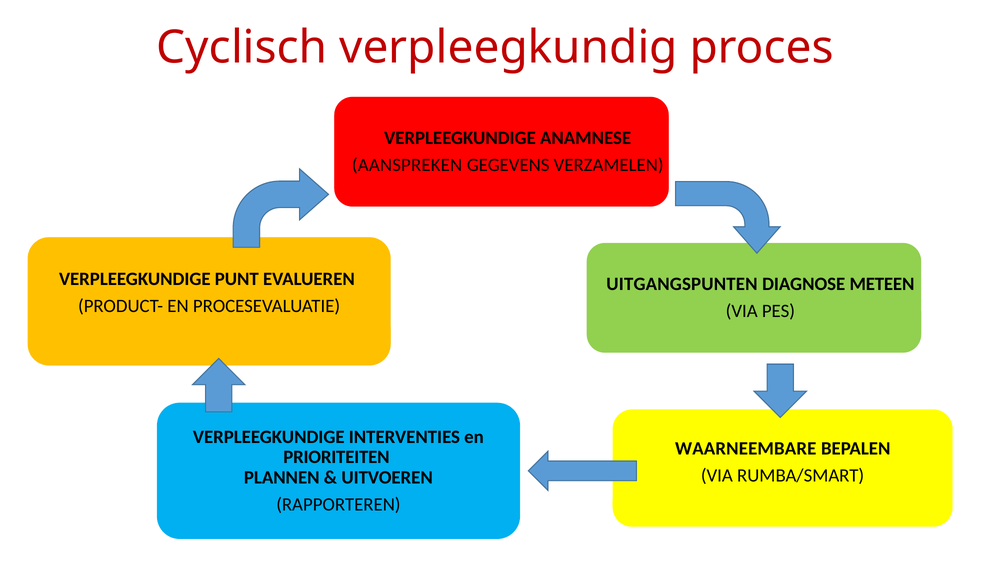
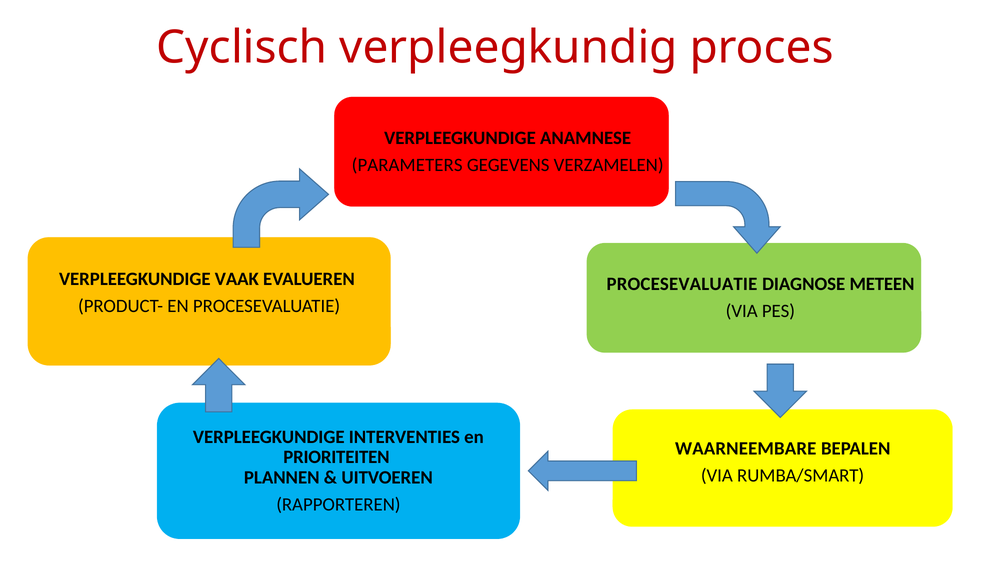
AANSPREKEN: AANSPREKEN -> PARAMETERS
PUNT: PUNT -> VAAK
UITGANGSPUNTEN at (682, 284): UITGANGSPUNTEN -> PROCESEVALUATIE
